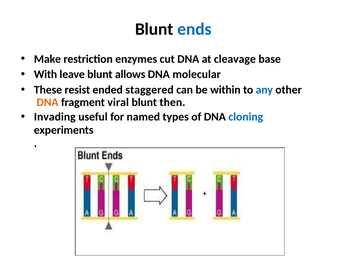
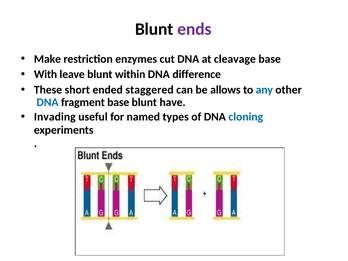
ends colour: blue -> purple
allows: allows -> within
molecular: molecular -> difference
resist: resist -> short
within: within -> allows
DNA at (48, 102) colour: orange -> blue
fragment viral: viral -> base
then: then -> have
